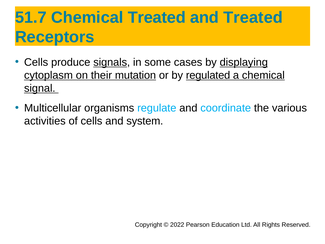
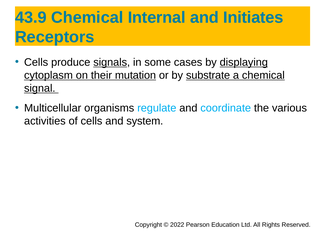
51.7: 51.7 -> 43.9
Chemical Treated: Treated -> Internal
and Treated: Treated -> Initiates
regulated: regulated -> substrate
